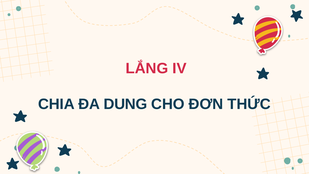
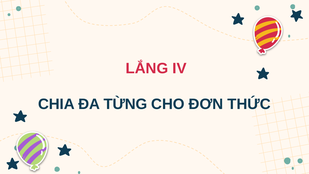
DUNG: DUNG -> TỪNG
